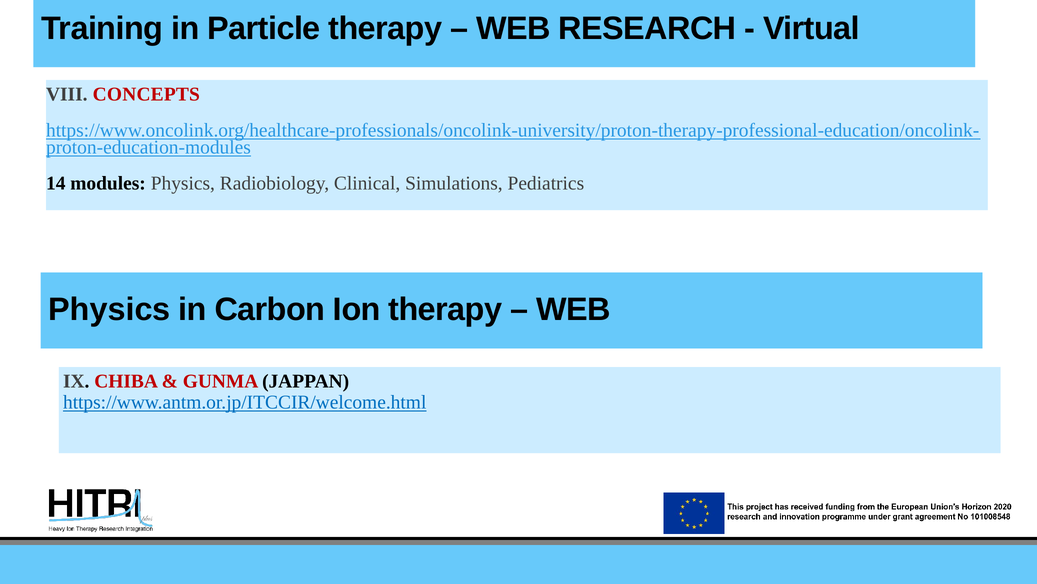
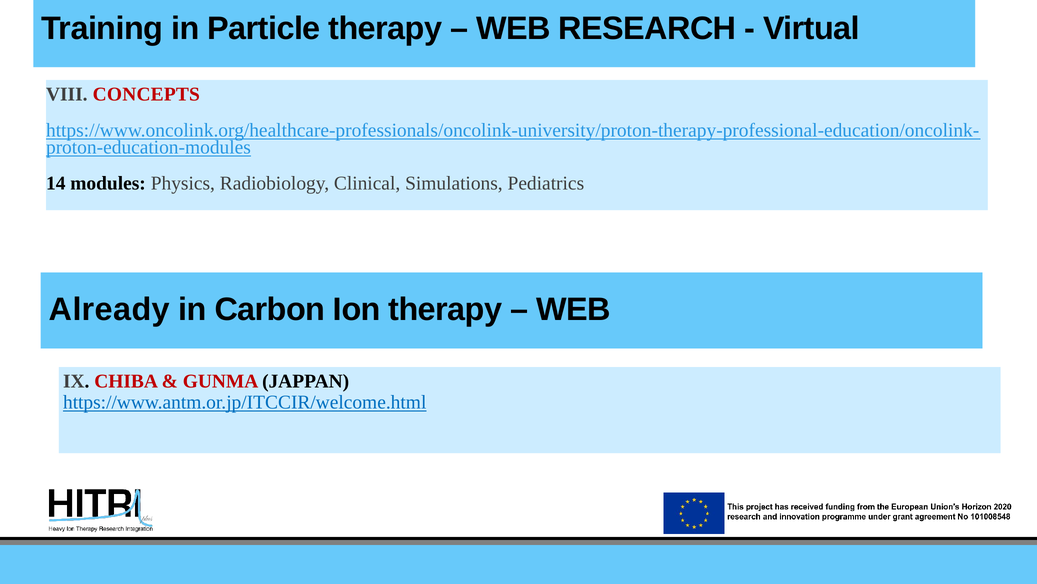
Physics at (109, 309): Physics -> Already
